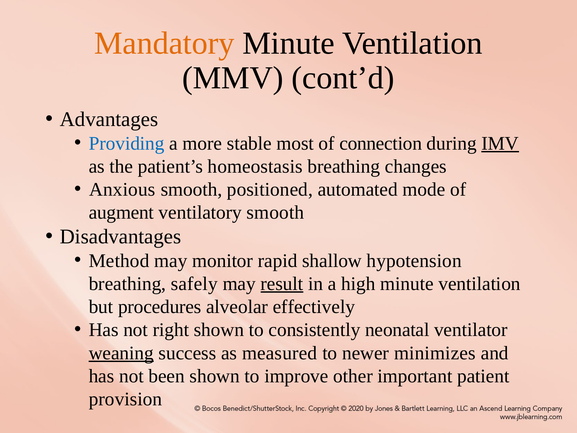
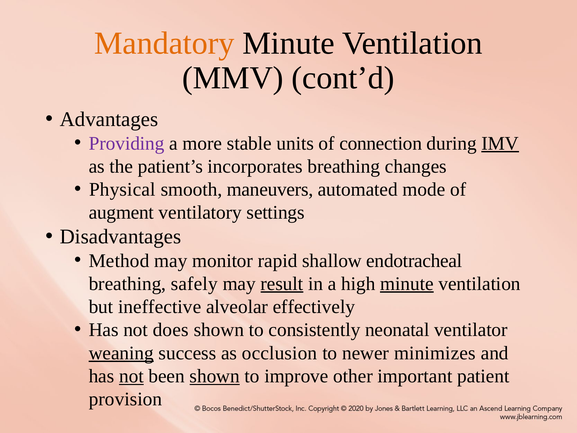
Providing colour: blue -> purple
most: most -> units
homeostasis: homeostasis -> incorporates
Anxious: Anxious -> Physical
positioned: positioned -> maneuvers
ventilatory smooth: smooth -> settings
hypotension: hypotension -> endotracheal
minute at (407, 284) underline: none -> present
procedures: procedures -> ineffective
right: right -> does
measured: measured -> occlusion
not at (131, 376) underline: none -> present
shown at (215, 376) underline: none -> present
